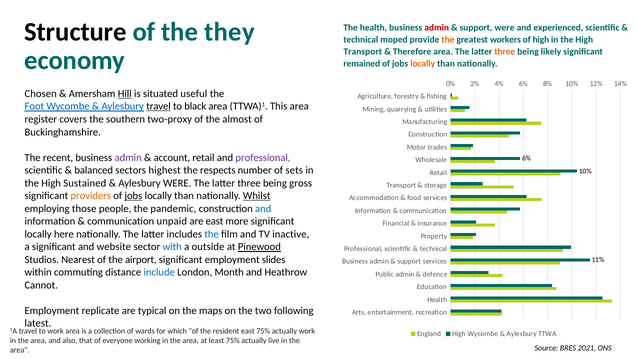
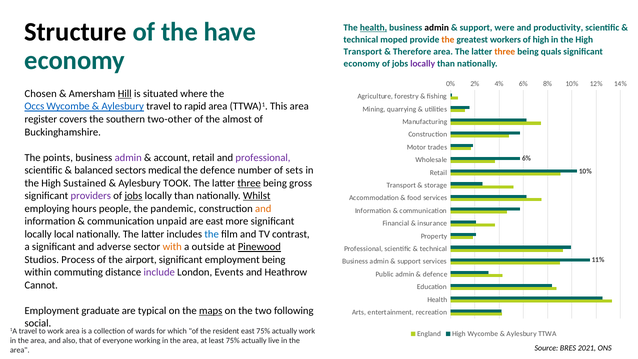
they: they -> have
health at (373, 28) underline: none -> present
admin at (437, 28) colour: red -> black
experienced: experienced -> productivity
likely: likely -> quals
remained at (362, 64): remained -> economy
locally at (423, 64) colour: orange -> purple
useful: useful -> where
Foot: Foot -> Occs
travel at (159, 106) underline: present -> none
black: black -> rapid
two-proxy: two-proxy -> two-other
recent: recent -> points
highest: highest -> medical
the respects: respects -> defence
Aylesbury WERE: WERE -> TOOK
three at (249, 183) underline: none -> present
providers colour: orange -> purple
those: those -> hours
and at (263, 209) colour: blue -> orange
here: here -> local
inactive: inactive -> contrast
website: website -> adverse
with colour: blue -> orange
Nearest: Nearest -> Process
employment slides: slides -> being
include colour: blue -> purple
Month: Month -> Events
replicate: replicate -> graduate
maps underline: none -> present
latest: latest -> social
